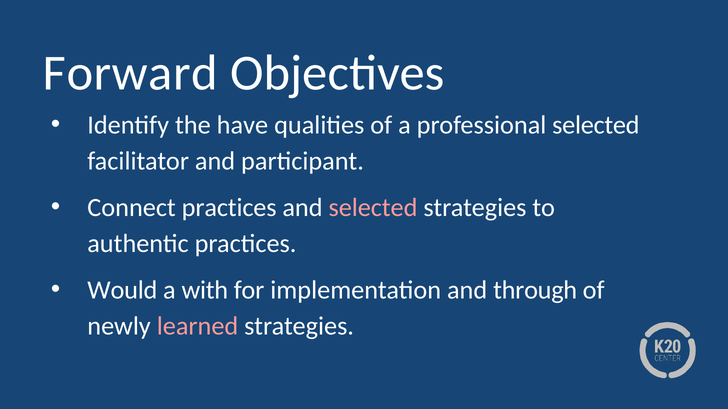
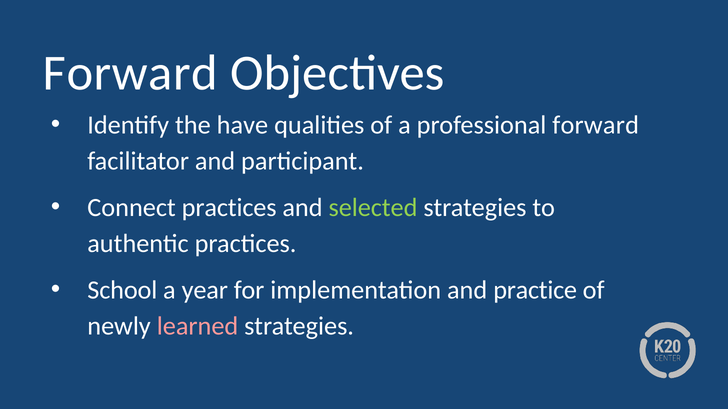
professional selected: selected -> forward
selected at (373, 208) colour: pink -> light green
Would: Would -> School
with: with -> year
through: through -> practice
